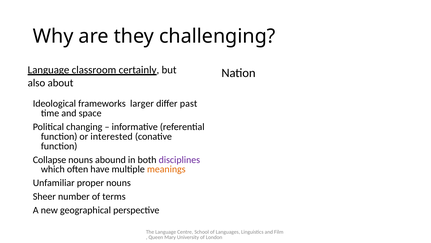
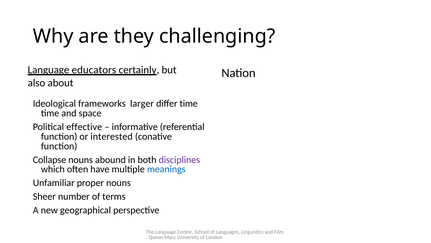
classroom: classroom -> educators
differ past: past -> time
changing: changing -> effective
meanings colour: orange -> blue
